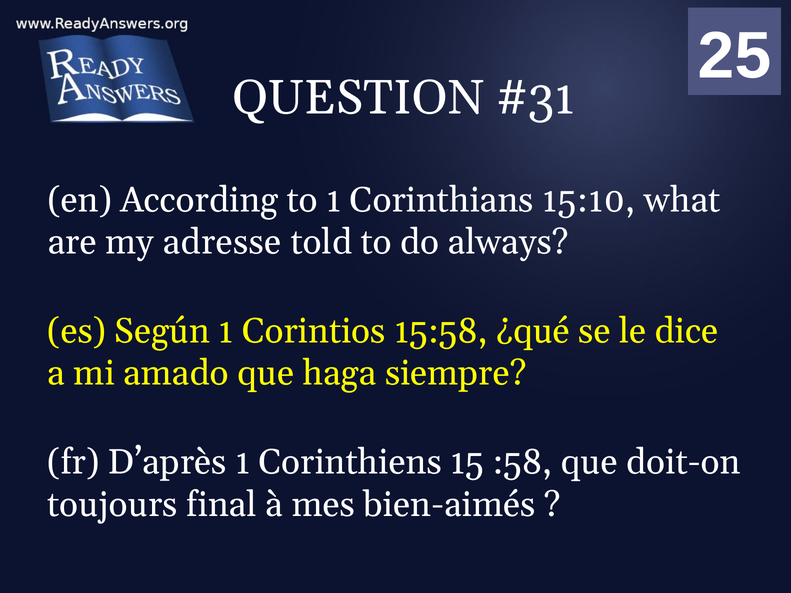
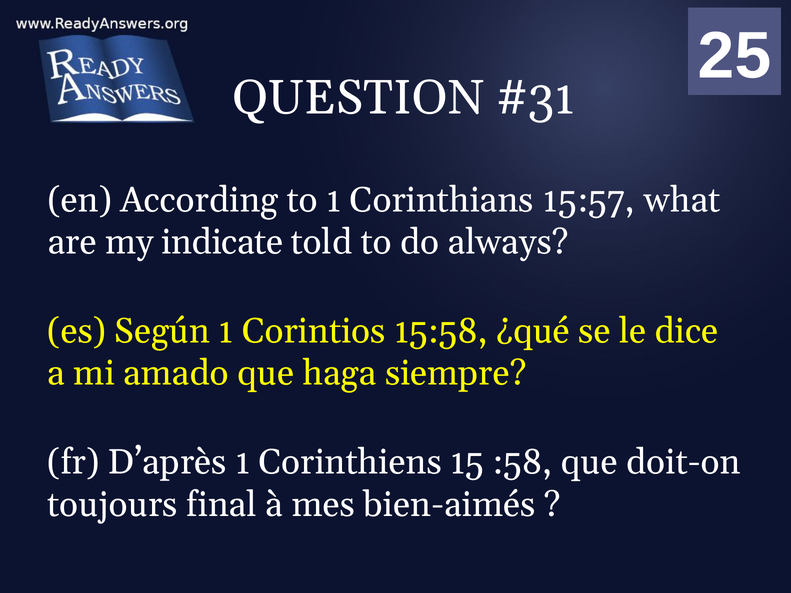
15:10: 15:10 -> 15:57
adresse: adresse -> indicate
